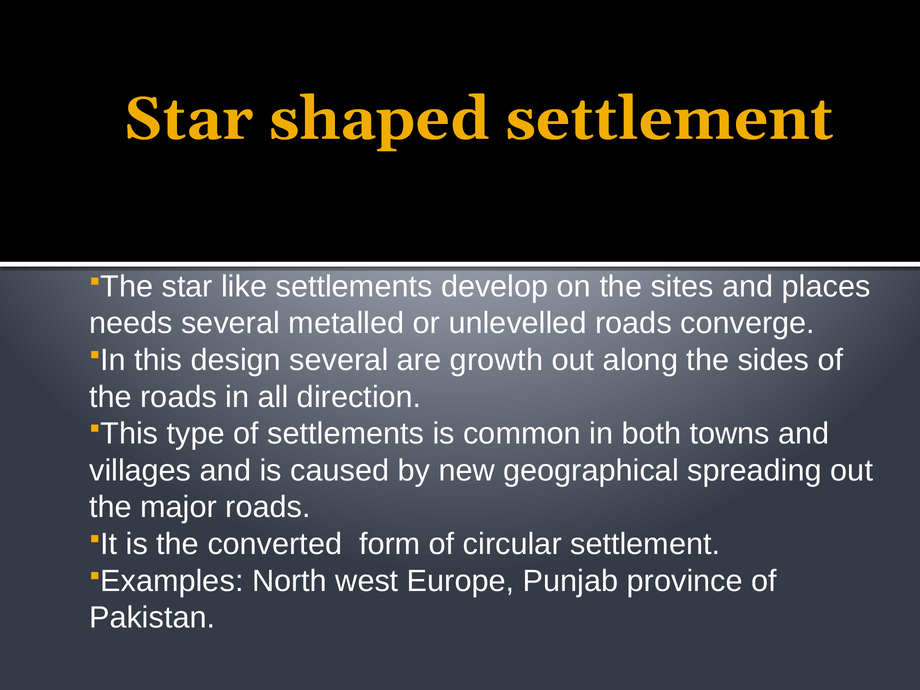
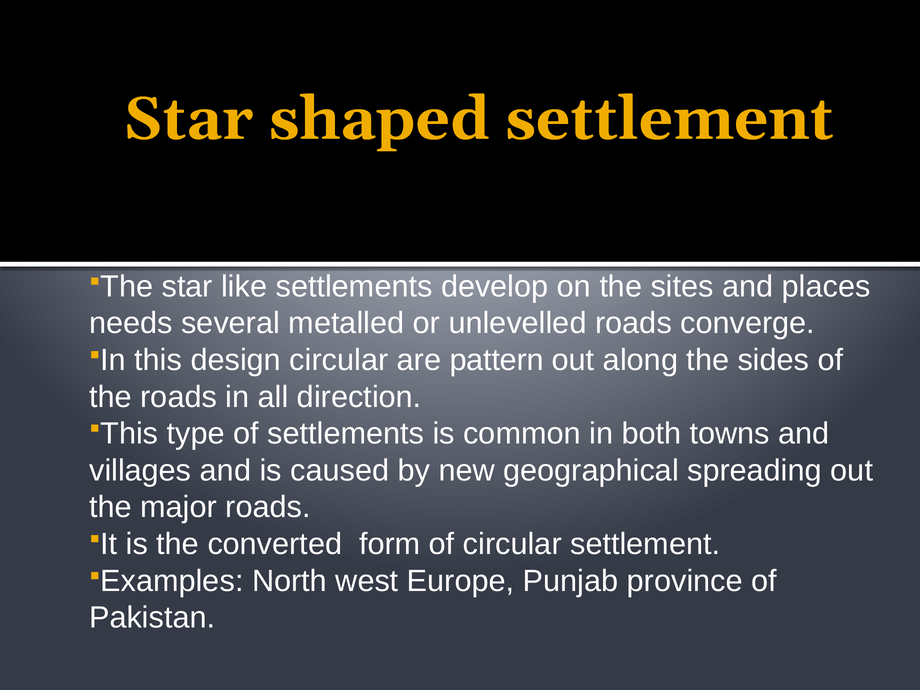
design several: several -> circular
growth: growth -> pattern
